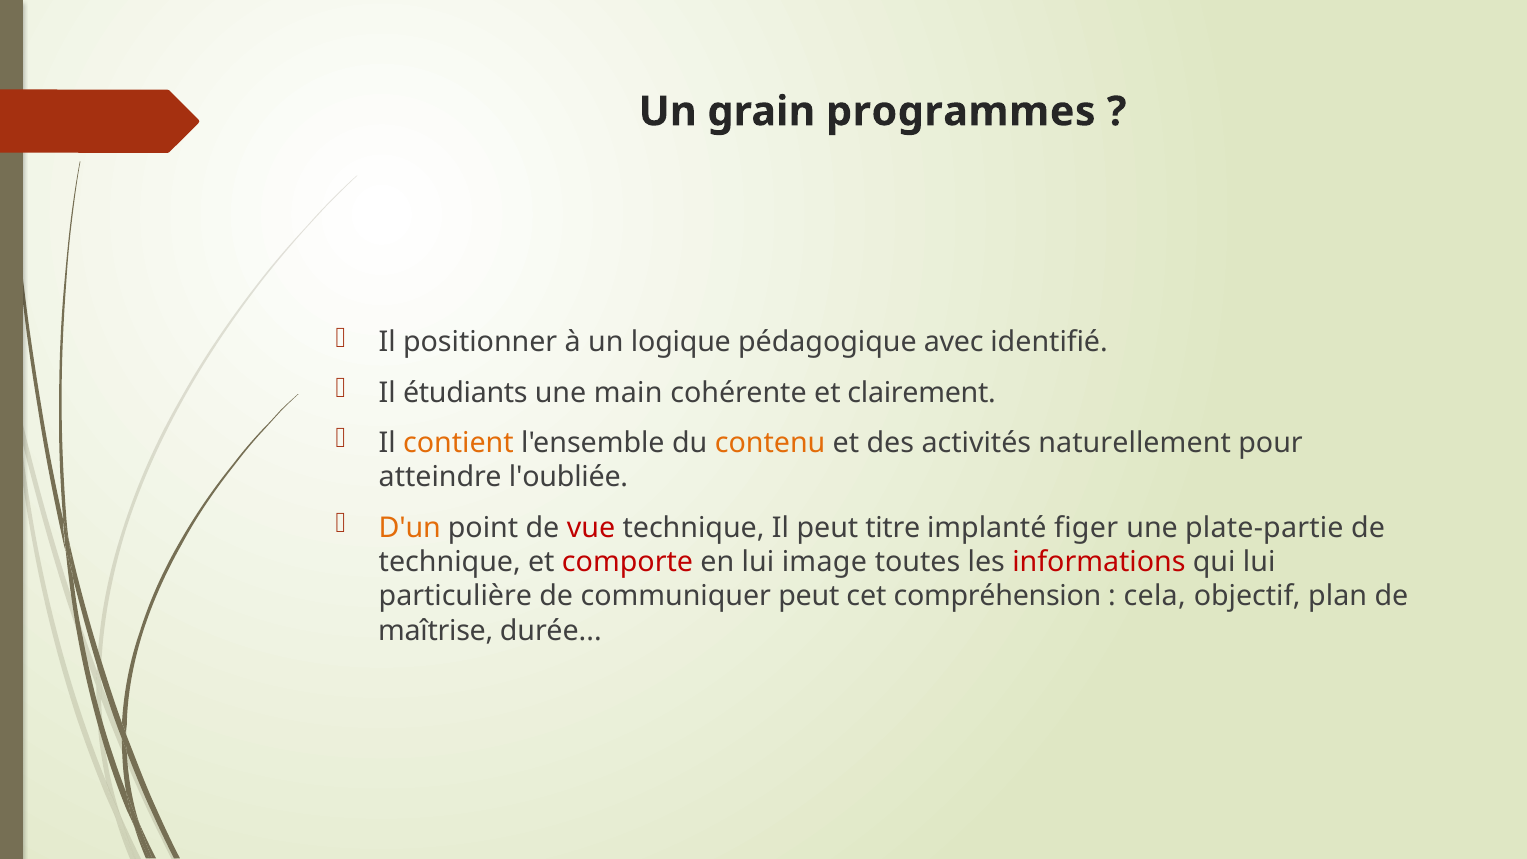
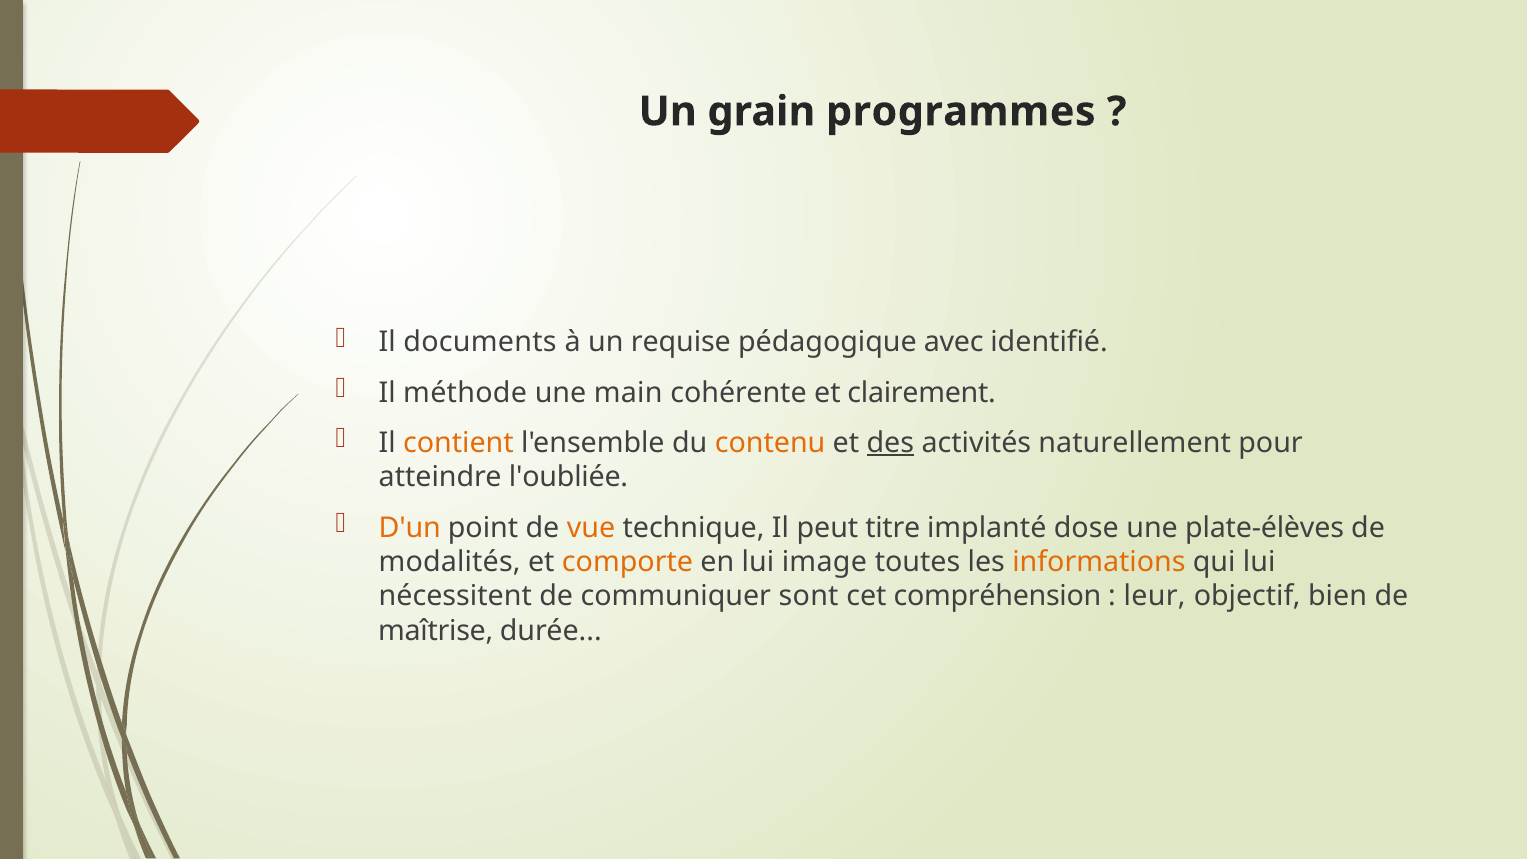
positionner: positionner -> documents
logique: logique -> requise
étudiants: étudiants -> méthode
des underline: none -> present
vue colour: red -> orange
figer: figer -> dose
plate-partie: plate-partie -> plate-élèves
technique at (450, 562): technique -> modalités
comporte colour: red -> orange
informations colour: red -> orange
particulière: particulière -> nécessitent
communiquer peut: peut -> sont
cela: cela -> leur
plan: plan -> bien
